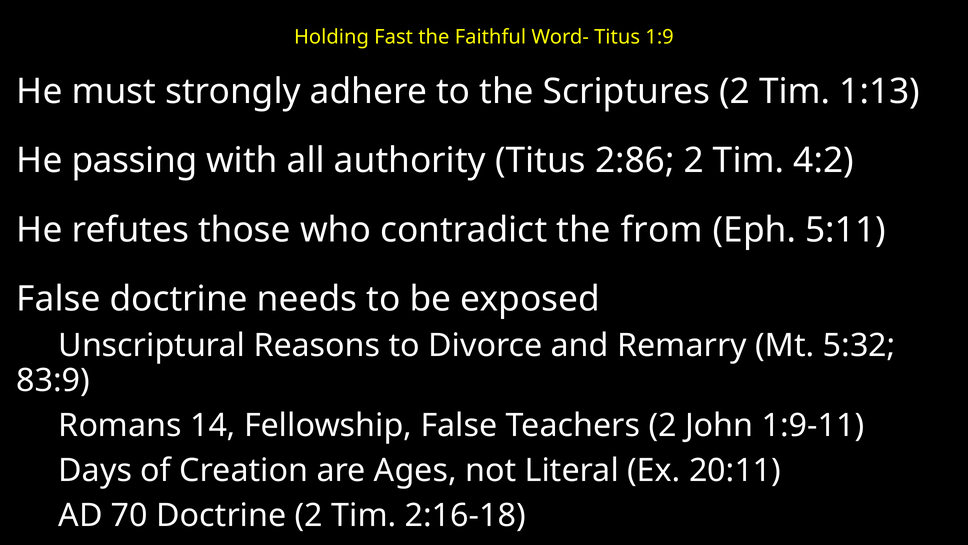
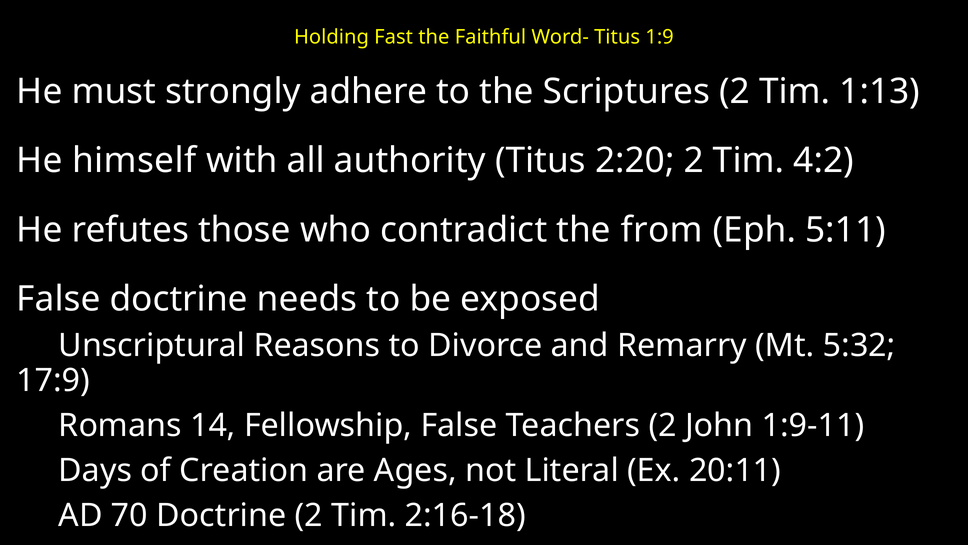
passing: passing -> himself
2:86: 2:86 -> 2:20
83:9: 83:9 -> 17:9
